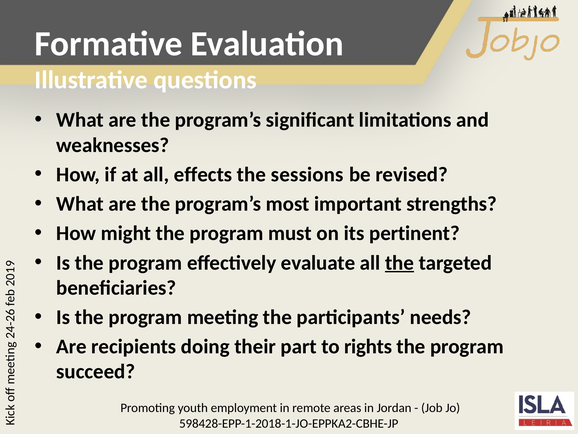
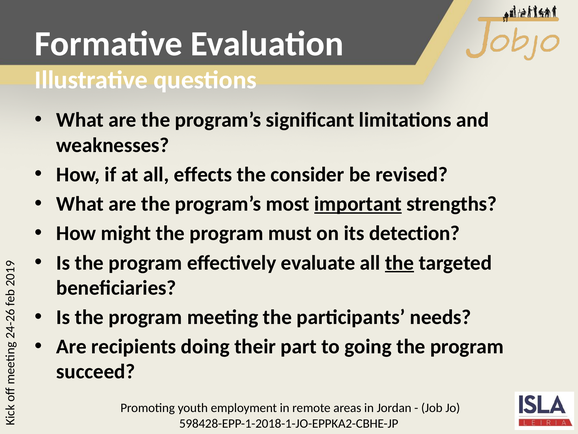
sessions: sessions -> consider
important underline: none -> present
pertinent: pertinent -> detection
rights: rights -> going
